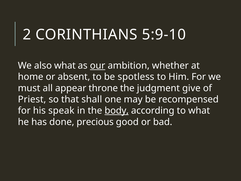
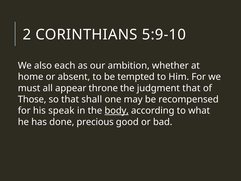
also what: what -> each
our underline: present -> none
spotless: spotless -> tempted
judgment give: give -> that
Priest: Priest -> Those
